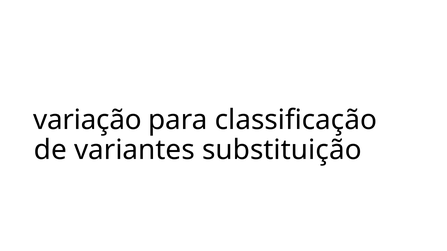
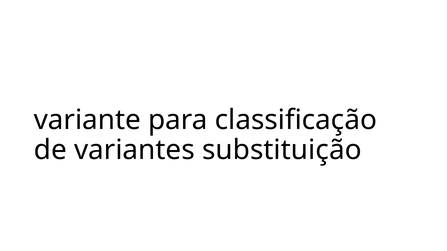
variação: variação -> variante
